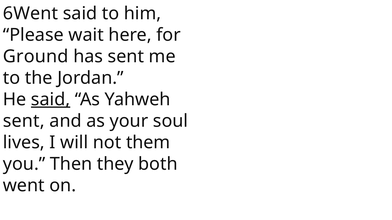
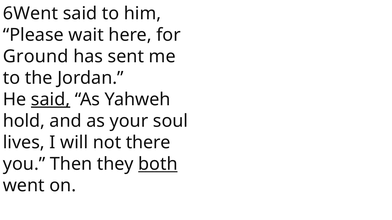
sent at (24, 121): sent -> hold
them: them -> there
both underline: none -> present
